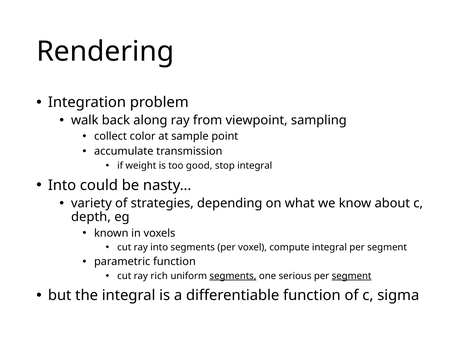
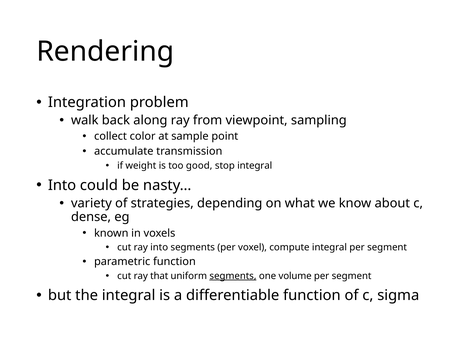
depth: depth -> dense
rich: rich -> that
serious: serious -> volume
segment at (352, 276) underline: present -> none
